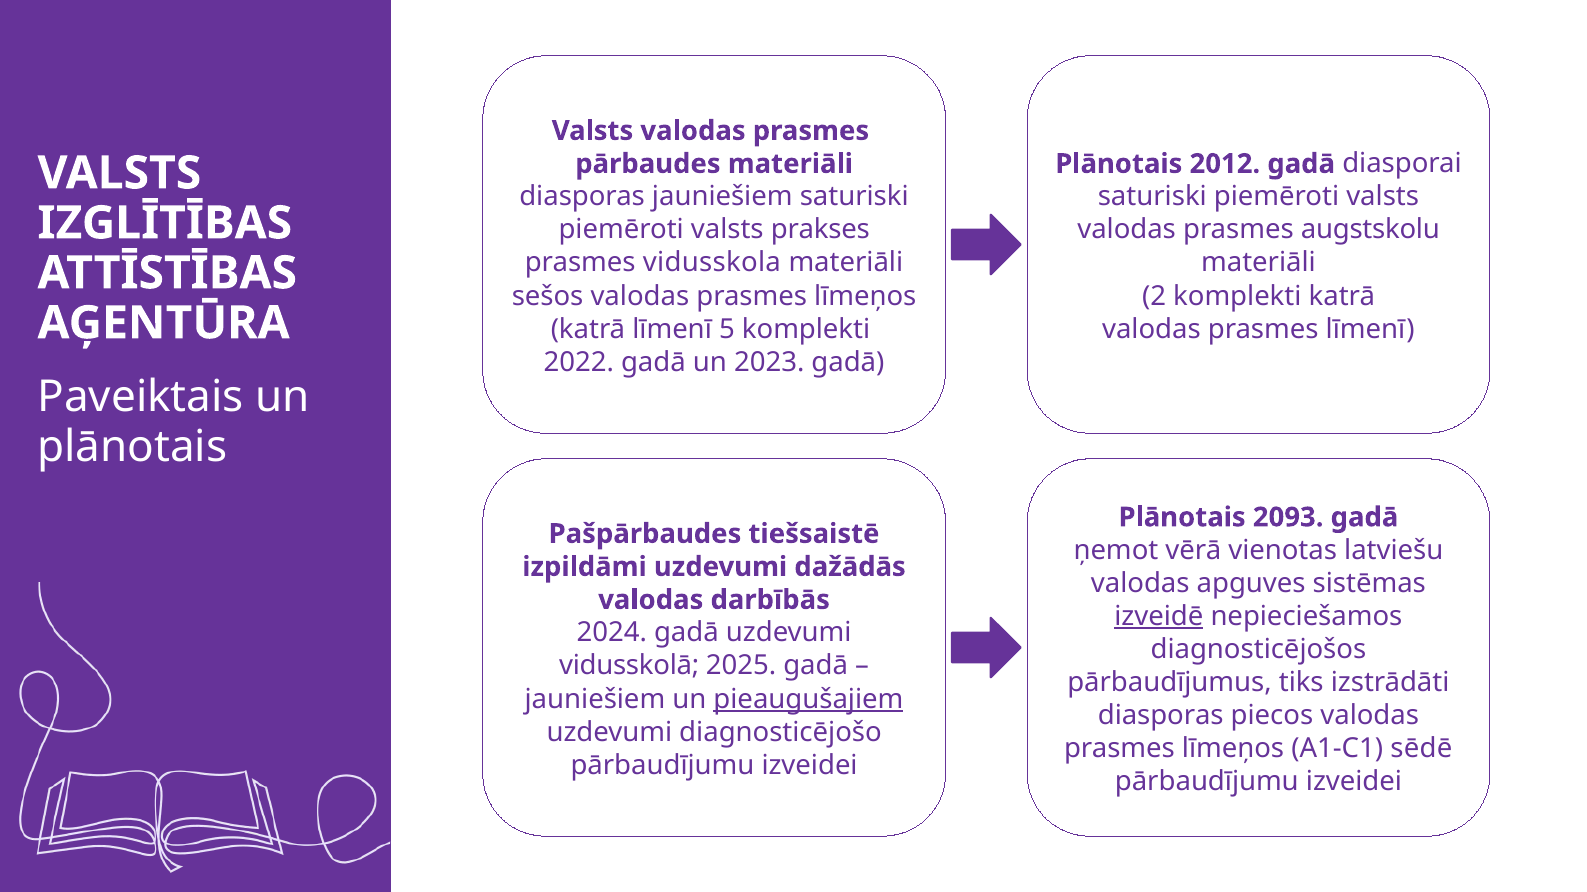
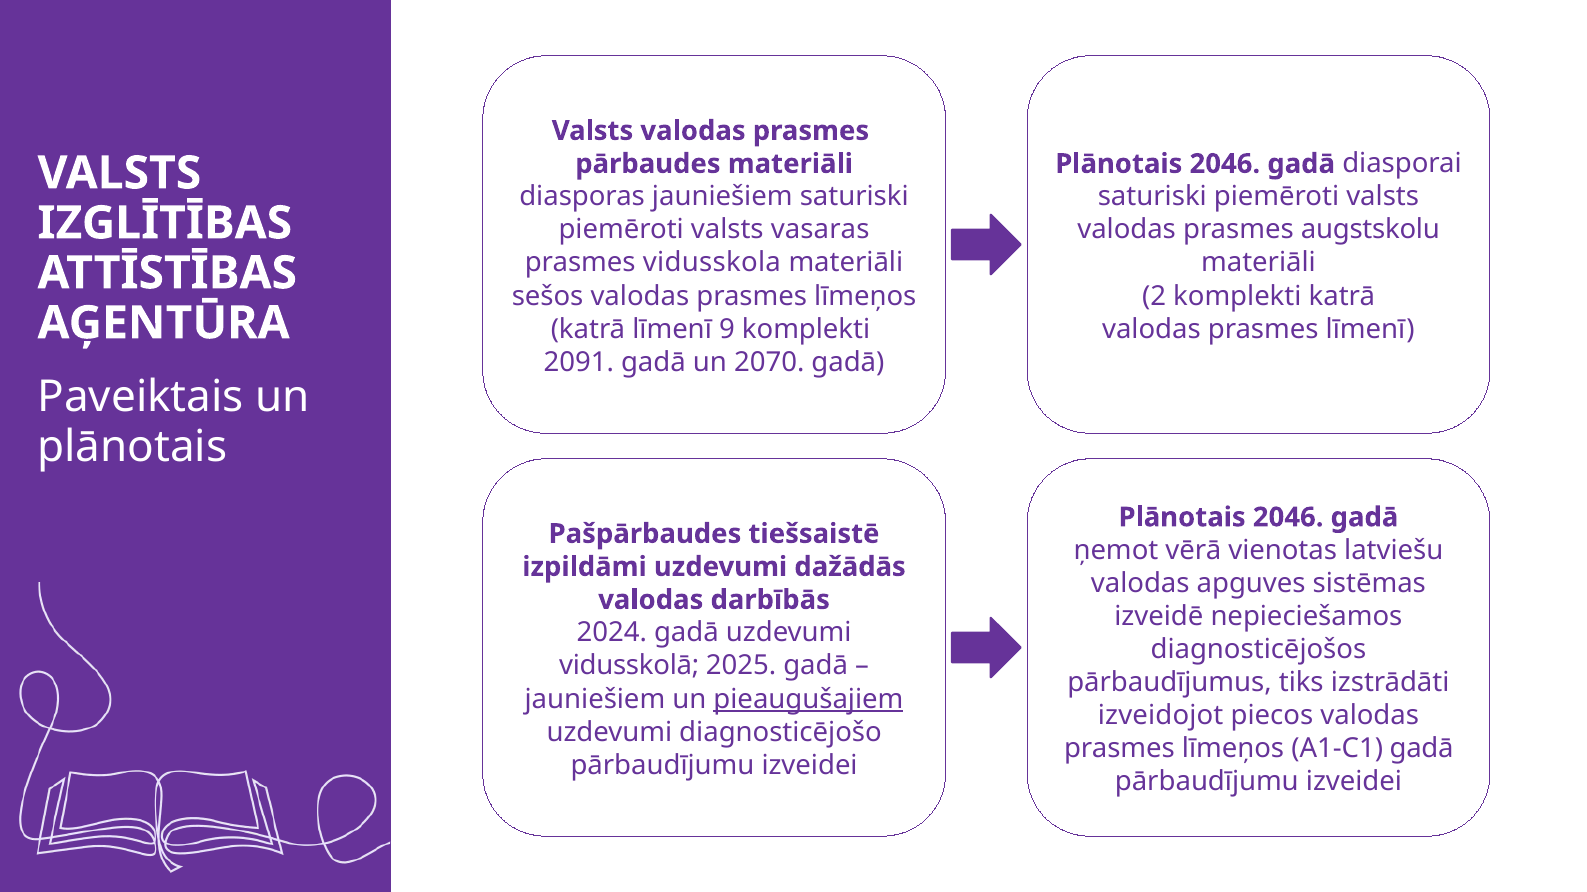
2012 at (1225, 164): 2012 -> 2046
prakses: prakses -> vasaras
5: 5 -> 9
2022: 2022 -> 2091
2023: 2023 -> 2070
2093 at (1288, 518): 2093 -> 2046
izveidē underline: present -> none
diasporas at (1161, 716): diasporas -> izveidojot
A1-C1 sēdē: sēdē -> gadā
